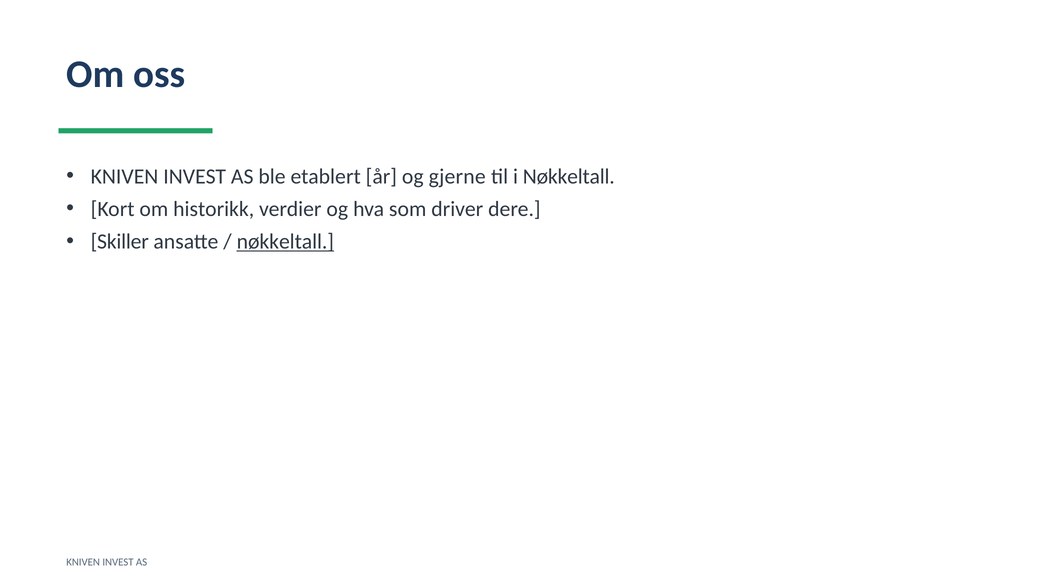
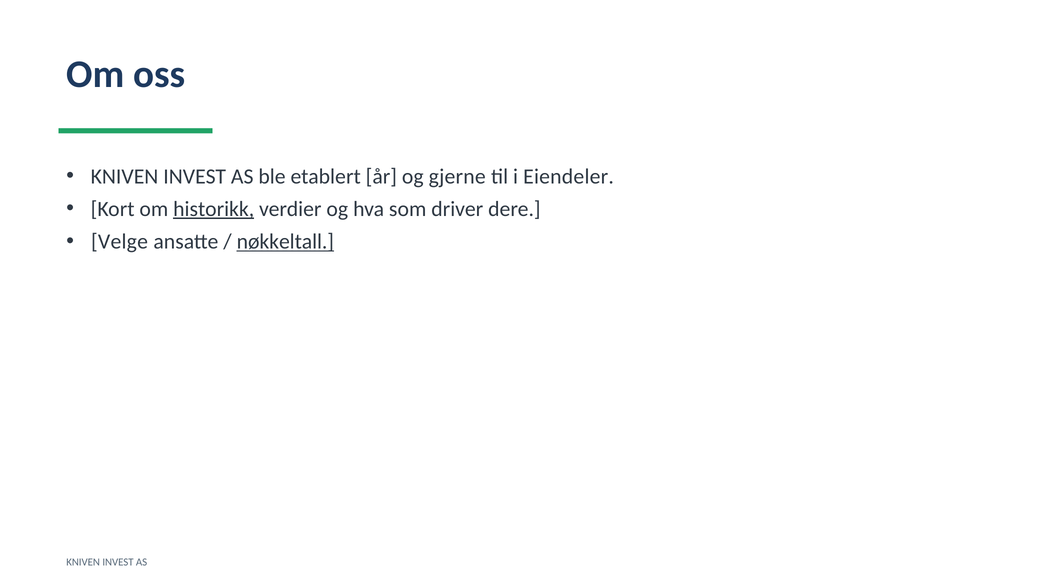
i Nøkkeltall: Nøkkeltall -> Eiendeler
historikk underline: none -> present
Skiller: Skiller -> Velge
